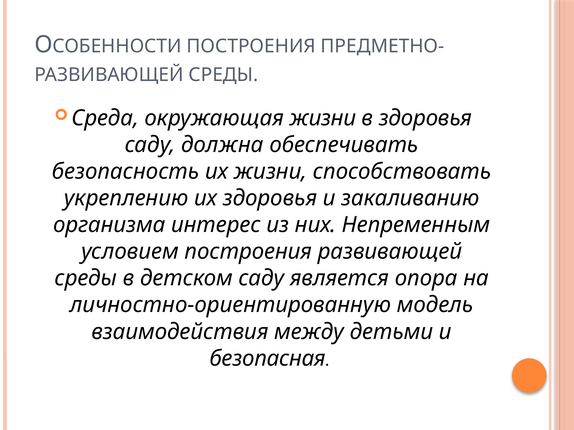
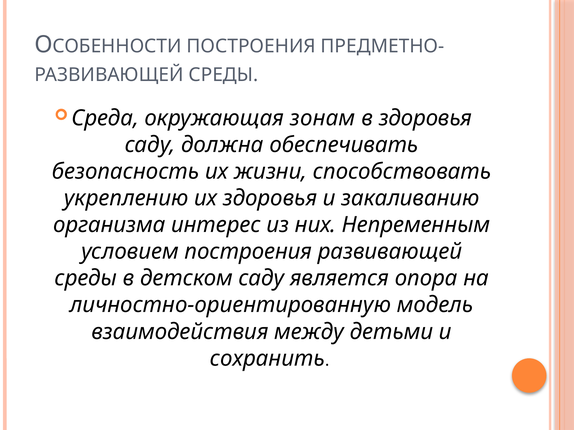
окружающая жизни: жизни -> зонам
безопасная: безопасная -> сохранить
